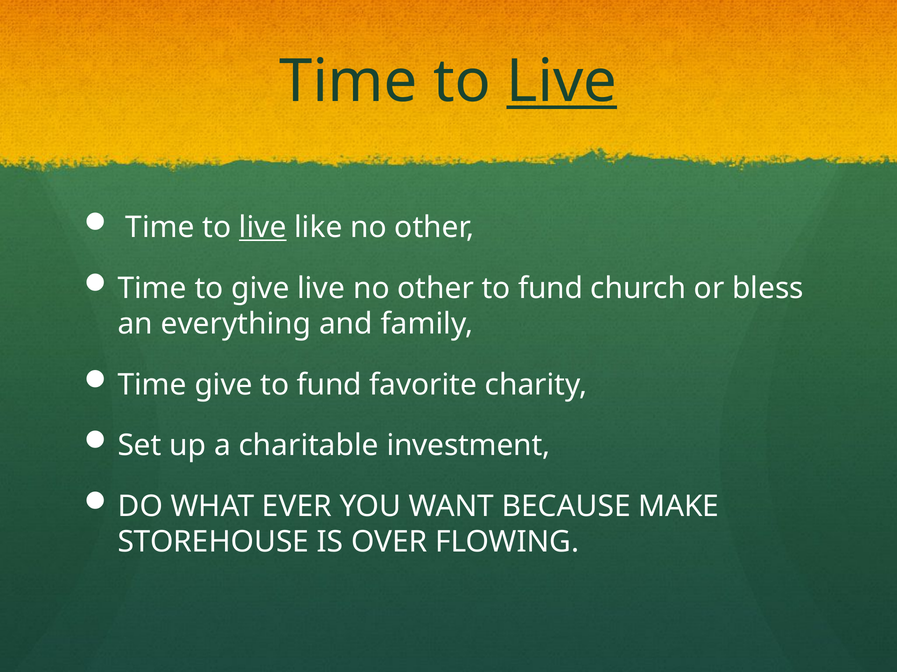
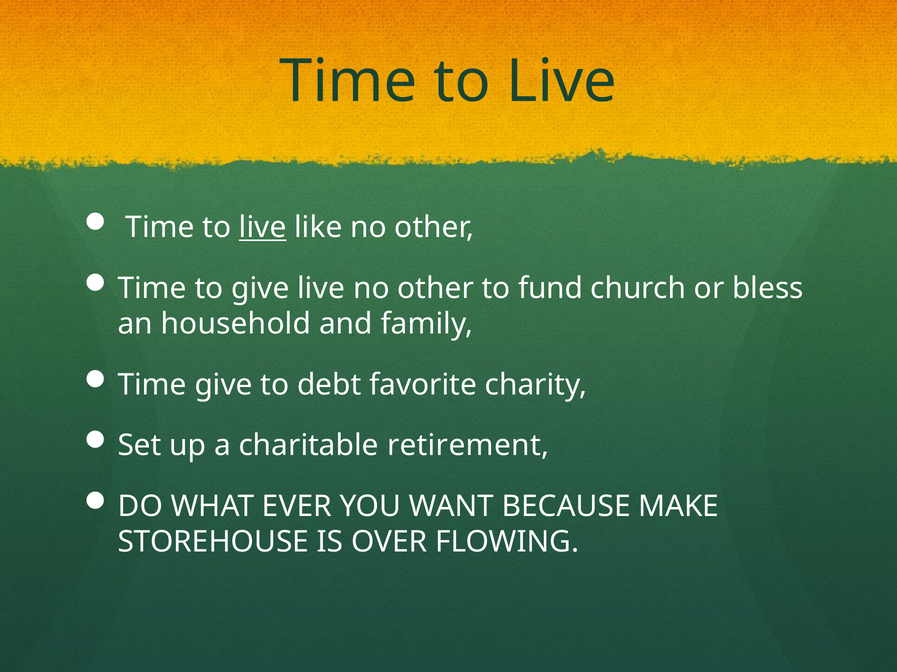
Live at (562, 81) underline: present -> none
everything: everything -> household
give to fund: fund -> debt
investment: investment -> retirement
